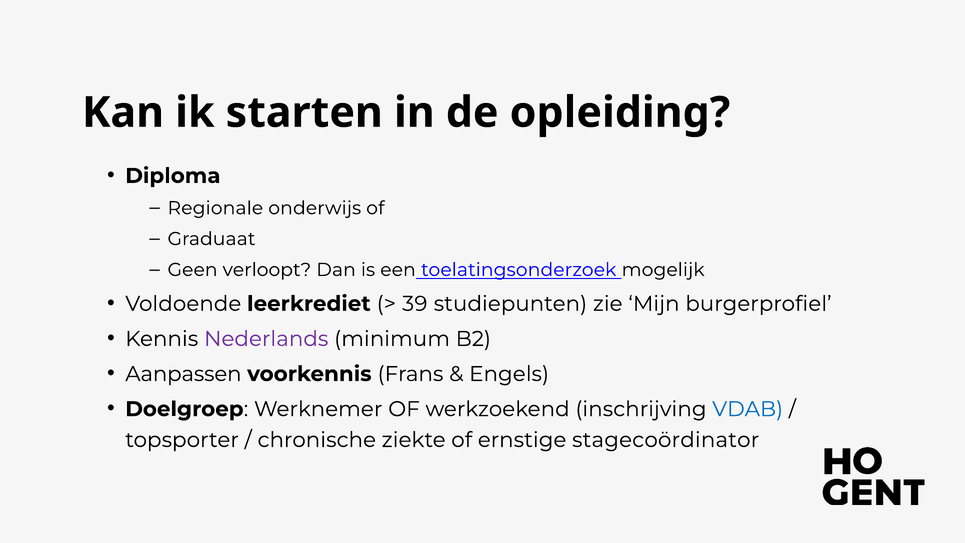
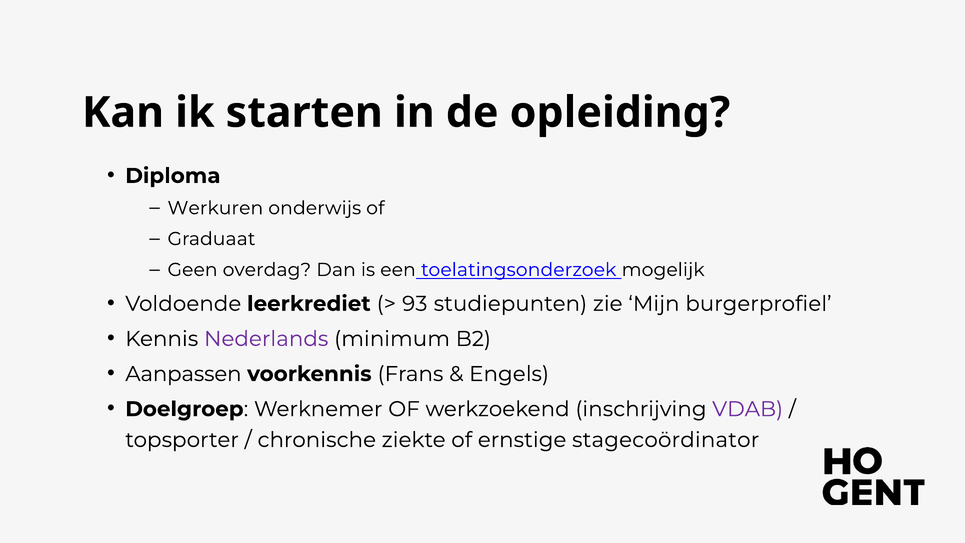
Regionale: Regionale -> Werkuren
verloopt: verloopt -> overdag
39: 39 -> 93
VDAB colour: blue -> purple
